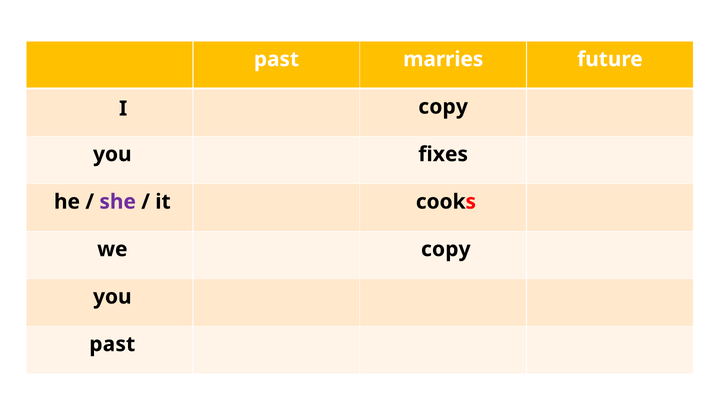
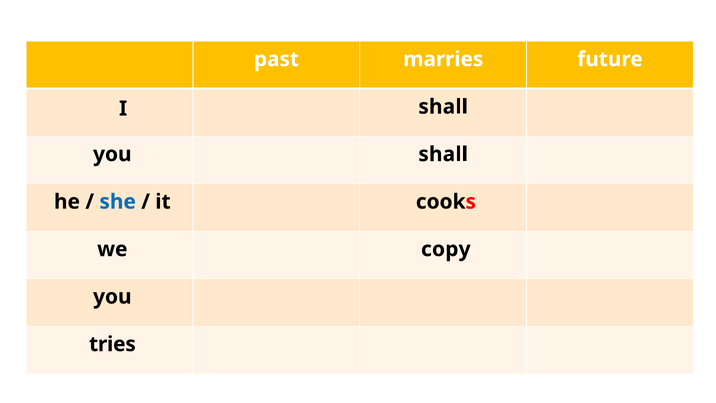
I copy: copy -> shall
you fixes: fixes -> shall
she colour: purple -> blue
past at (112, 344): past -> tries
